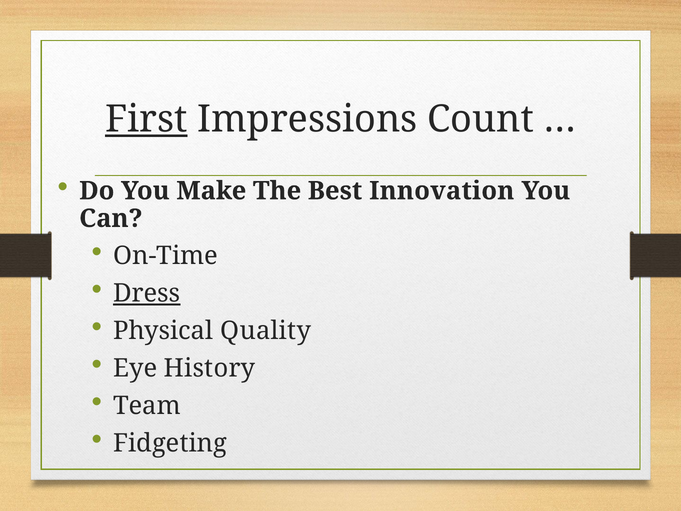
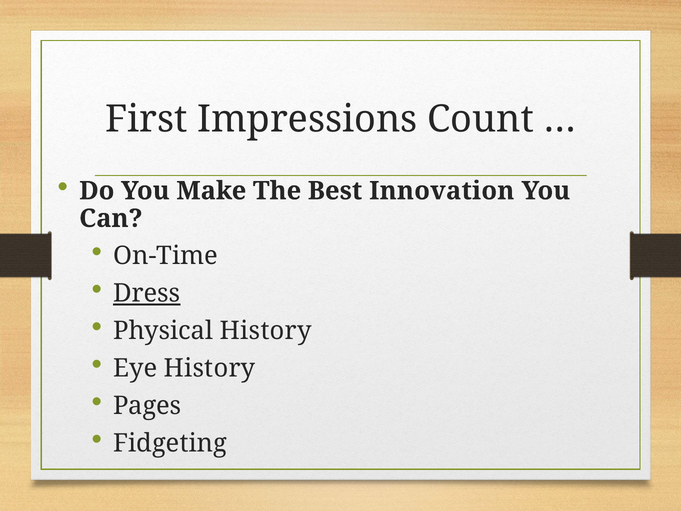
First underline: present -> none
Physical Quality: Quality -> History
Team: Team -> Pages
